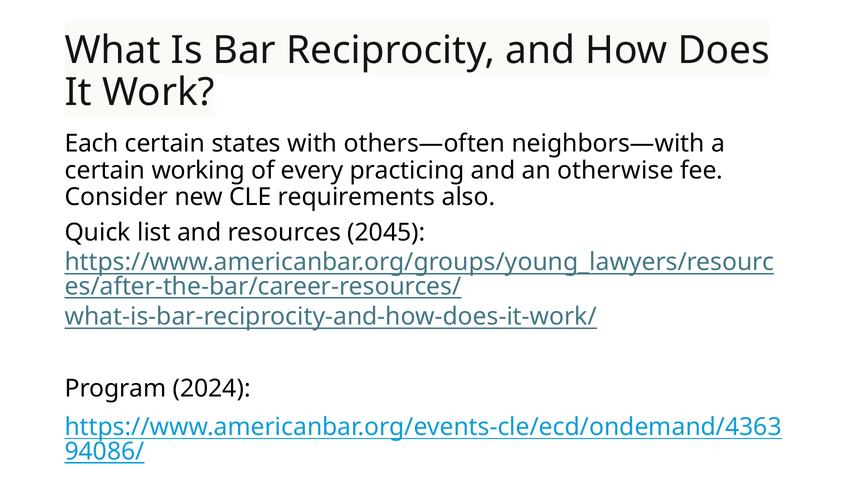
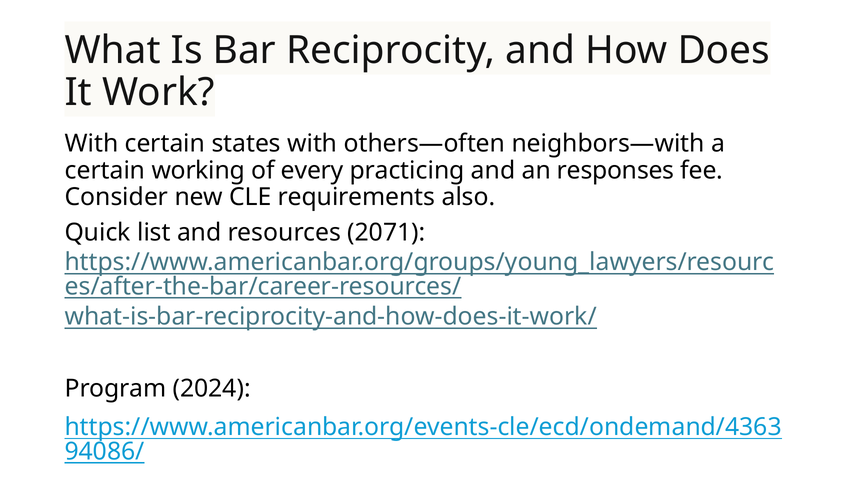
Each at (92, 143): Each -> With
otherwise: otherwise -> responses
2045: 2045 -> 2071
